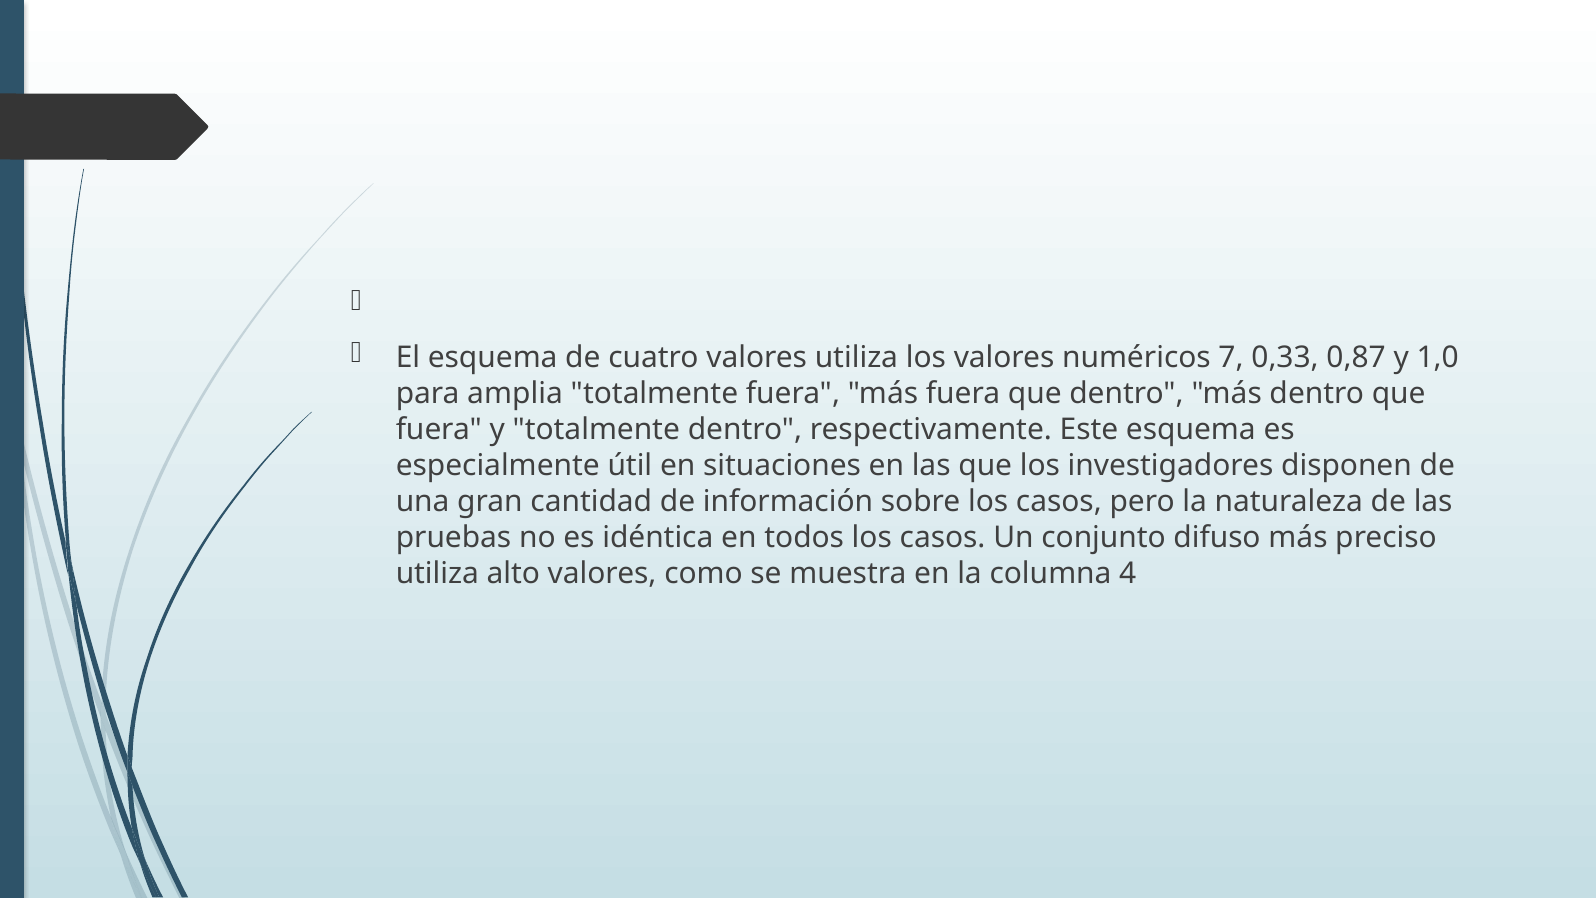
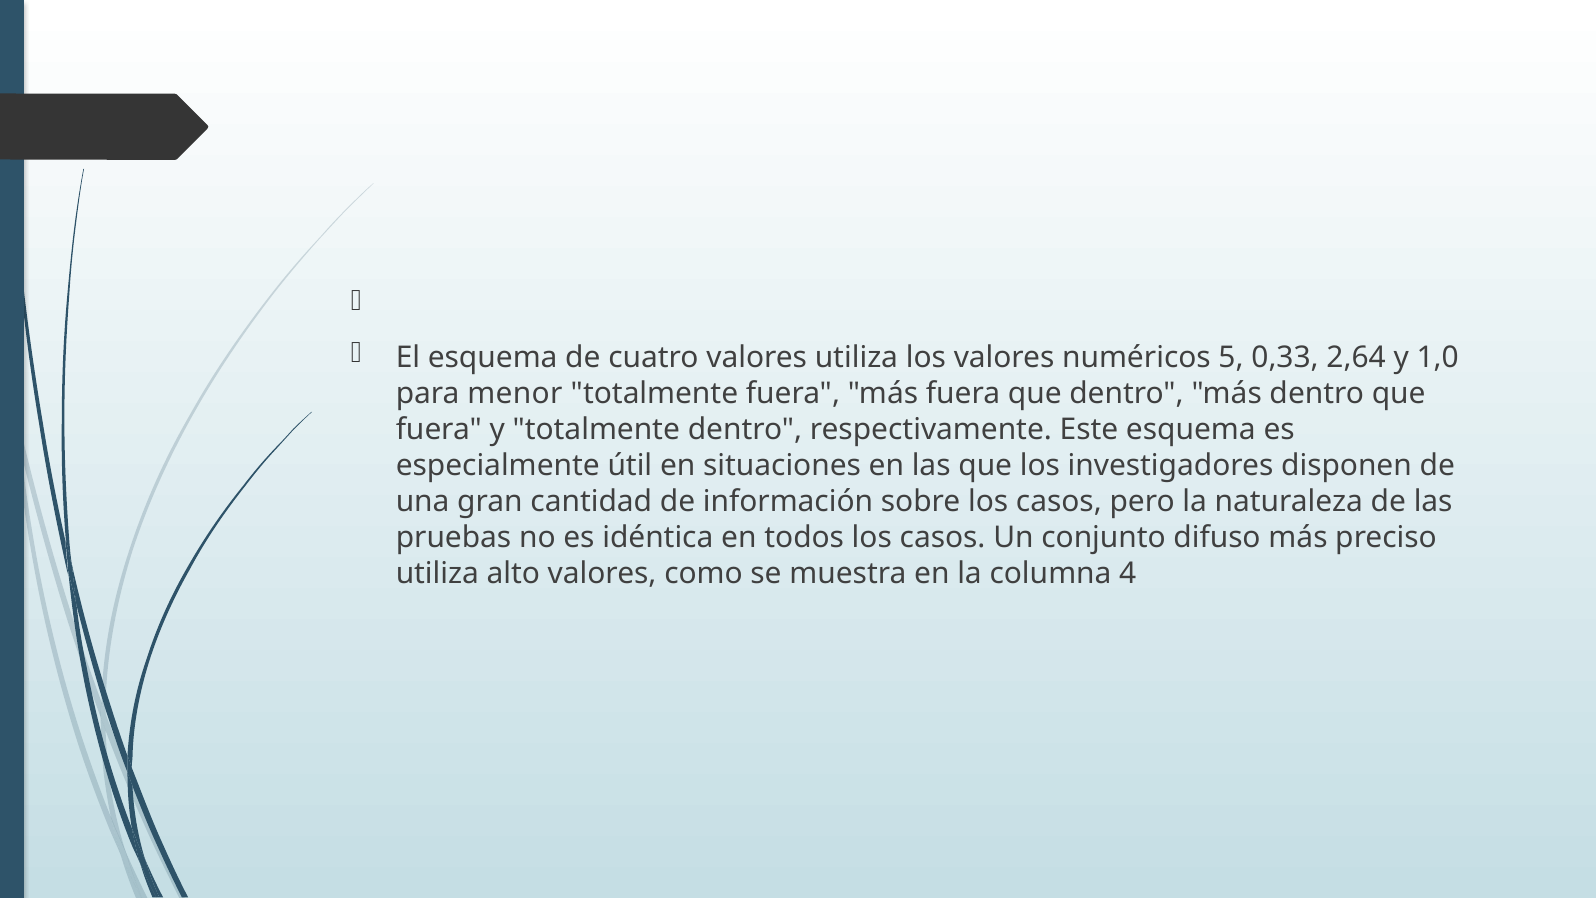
7: 7 -> 5
0,87: 0,87 -> 2,64
amplia: amplia -> menor
